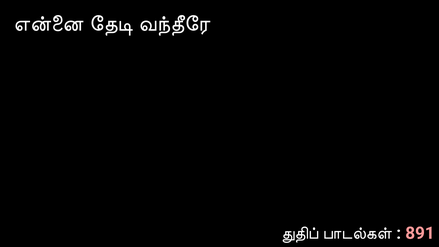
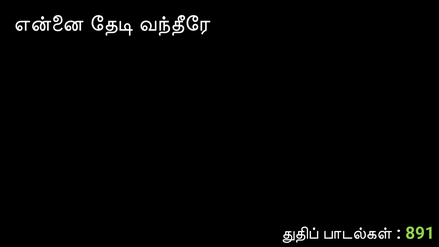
891 colour: pink -> light green
